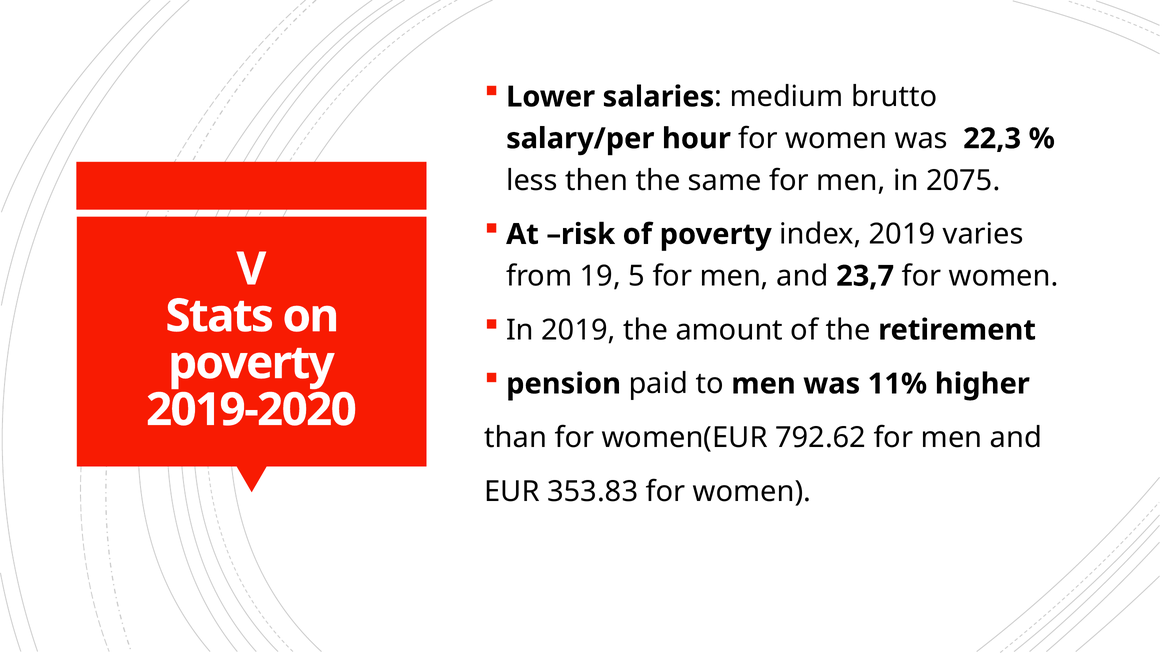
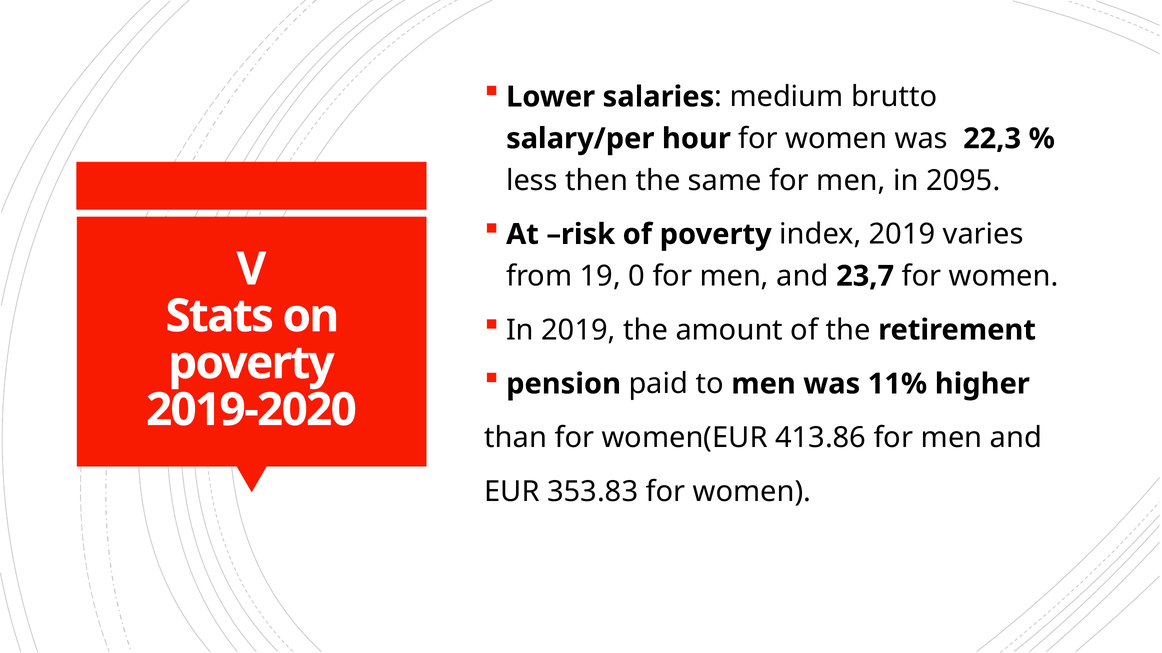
2075: 2075 -> 2095
5: 5 -> 0
792.62: 792.62 -> 413.86
